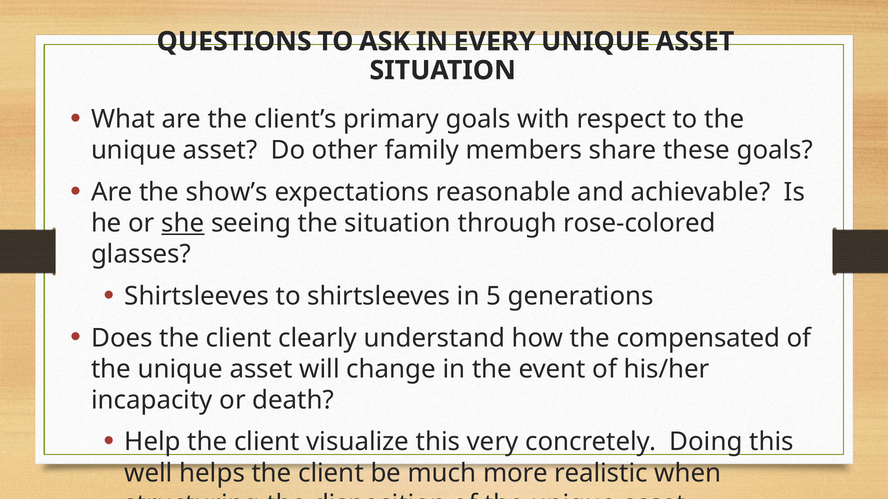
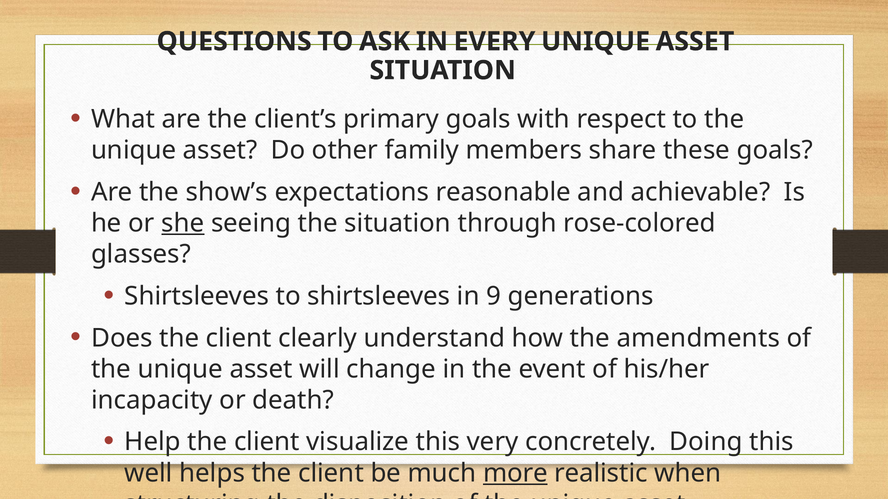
5: 5 -> 9
compensated: compensated -> amendments
more underline: none -> present
